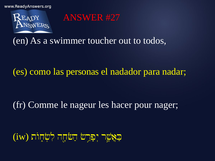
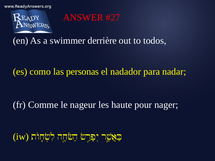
toucher: toucher -> derrière
hacer: hacer -> haute
